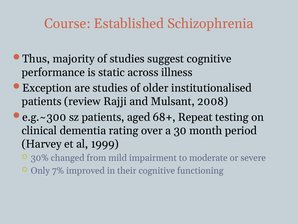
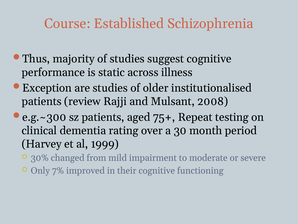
68+: 68+ -> 75+
